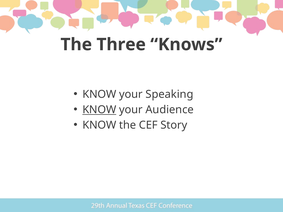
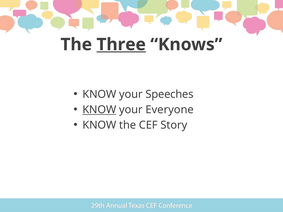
Three underline: none -> present
Speaking: Speaking -> Speeches
Audience: Audience -> Everyone
